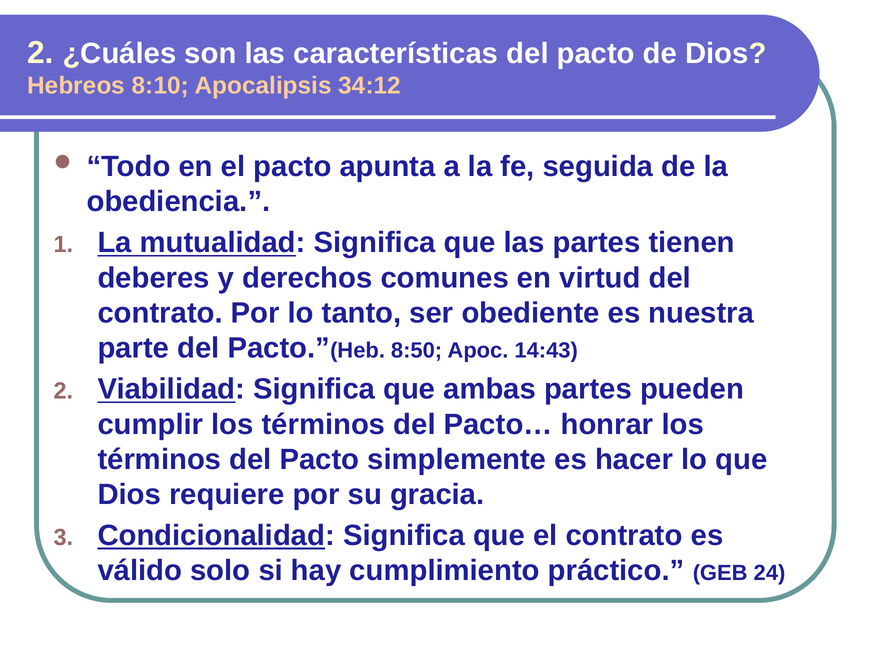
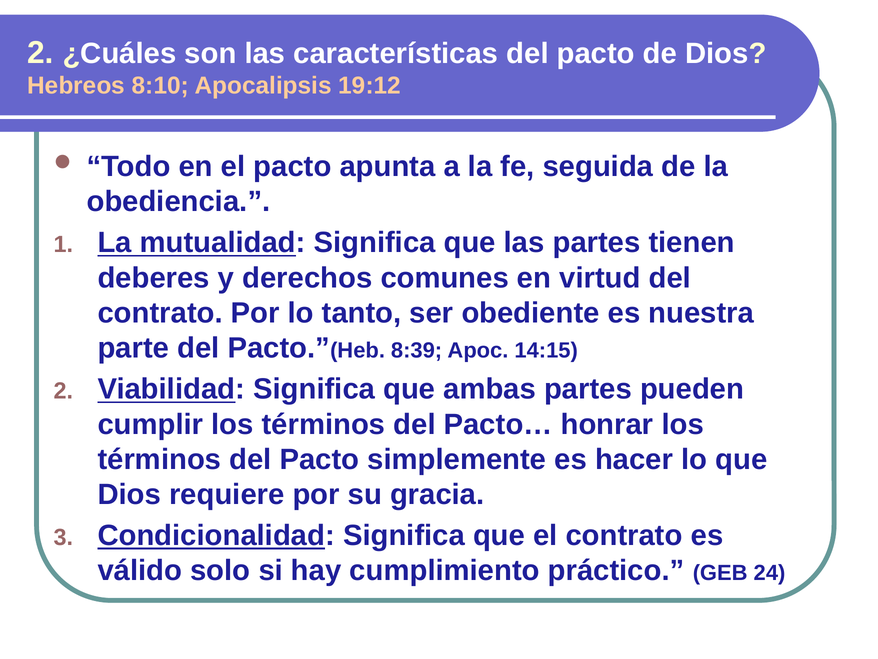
34:12: 34:12 -> 19:12
8:50: 8:50 -> 8:39
14:43: 14:43 -> 14:15
